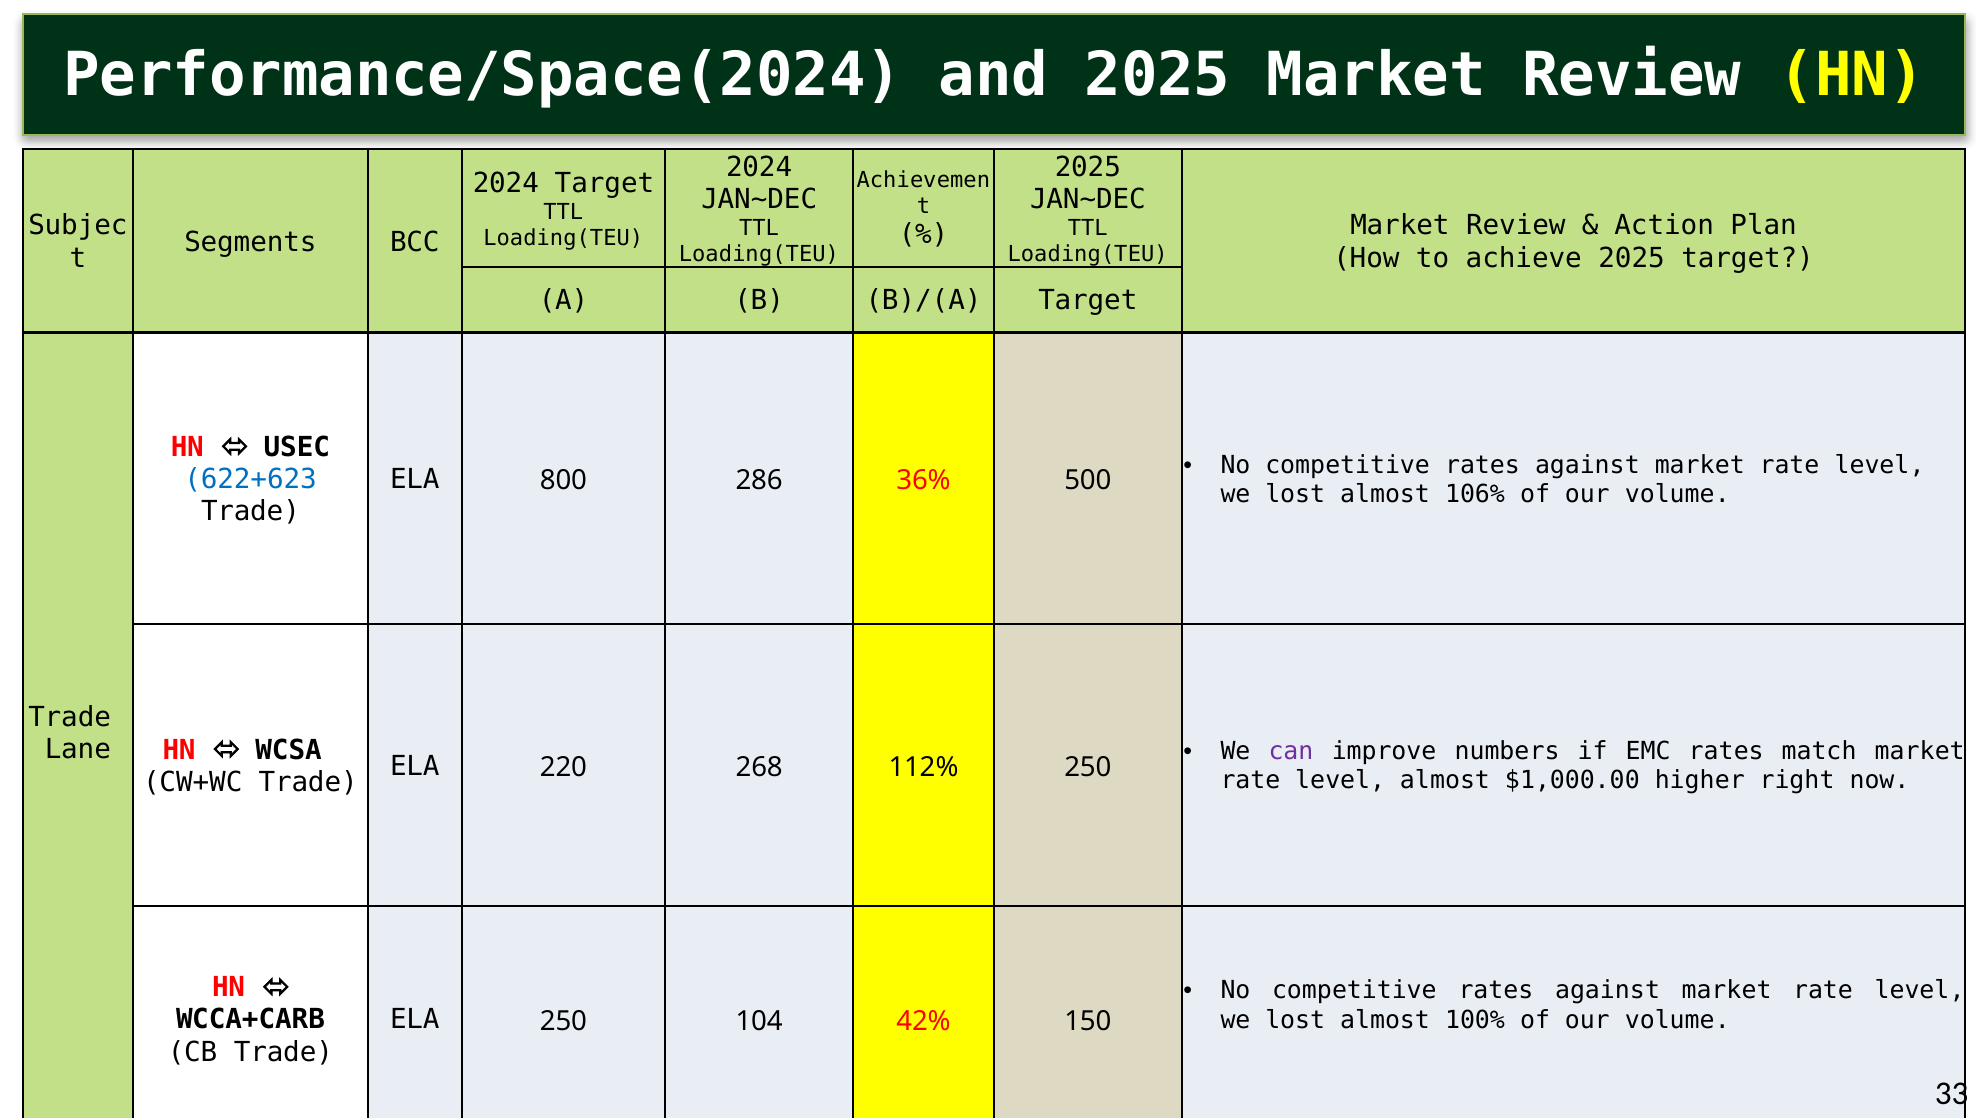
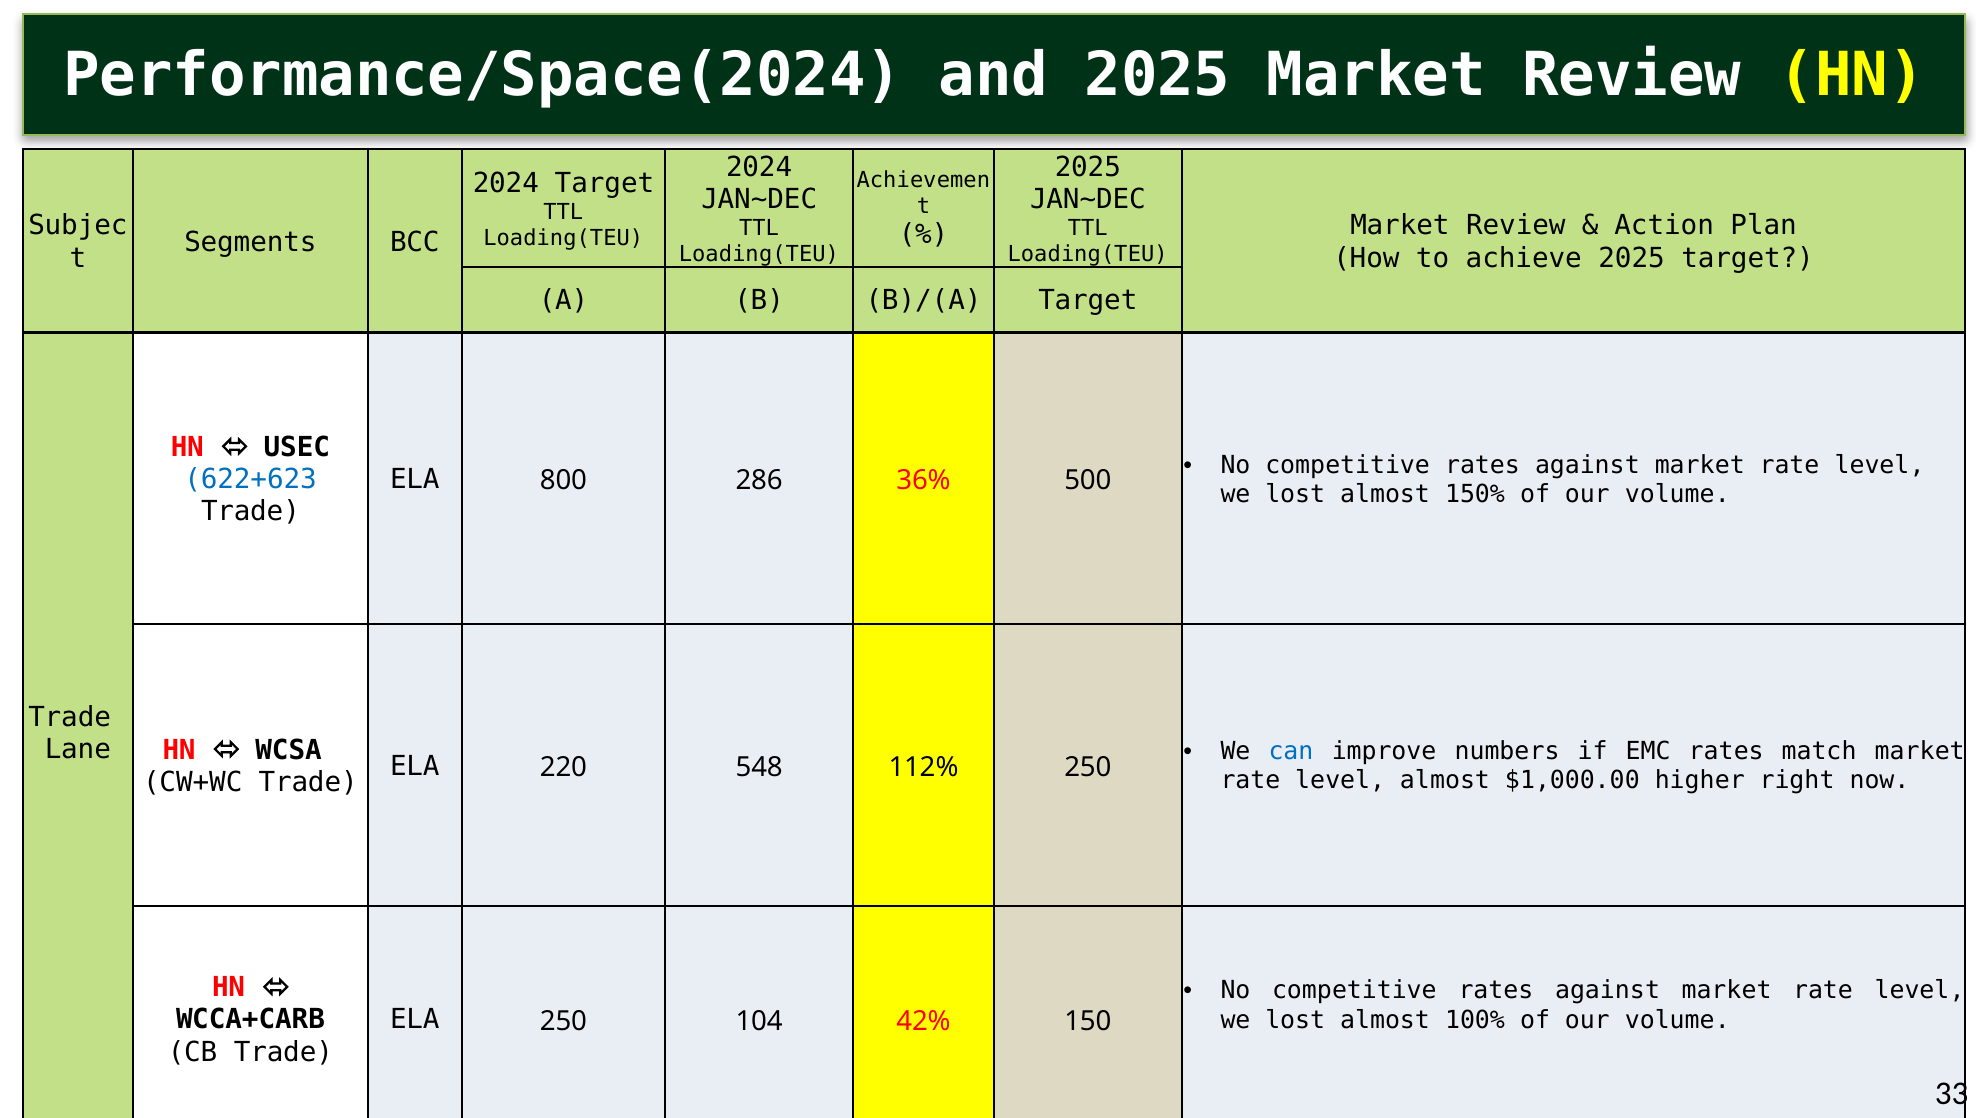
106%: 106% -> 150%
can colour: purple -> blue
268: 268 -> 548
